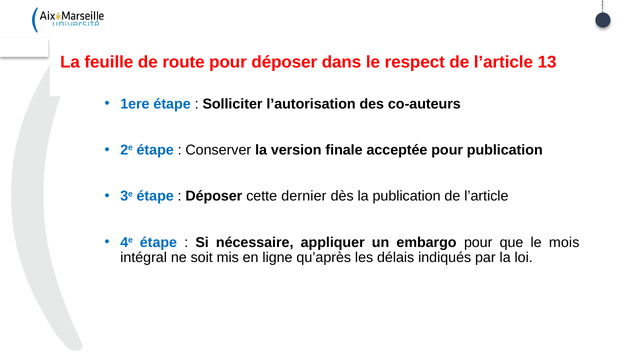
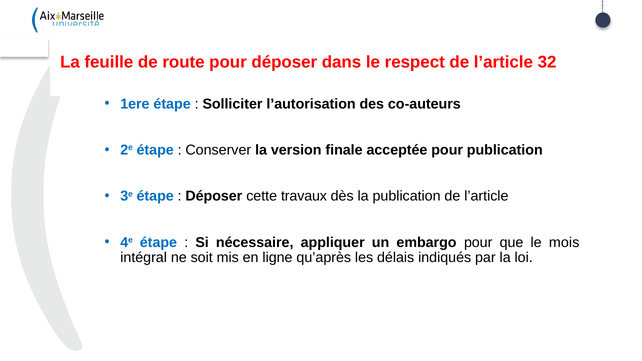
13: 13 -> 32
dernier: dernier -> travaux
